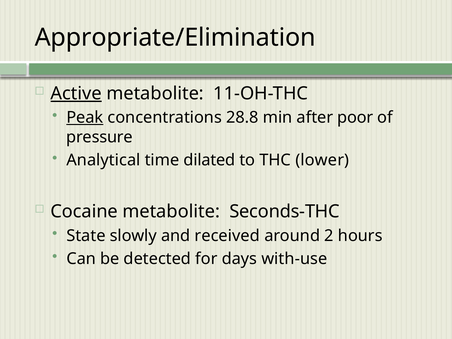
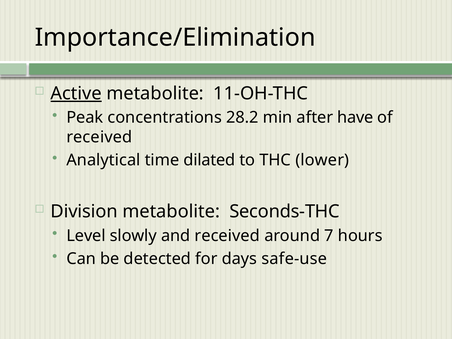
Appropriate/Elimination: Appropriate/Elimination -> Importance/Elimination
Peak underline: present -> none
28.8: 28.8 -> 28.2
poor: poor -> have
pressure at (99, 137): pressure -> received
Cocaine: Cocaine -> Division
State: State -> Level
2: 2 -> 7
with-use: with-use -> safe-use
